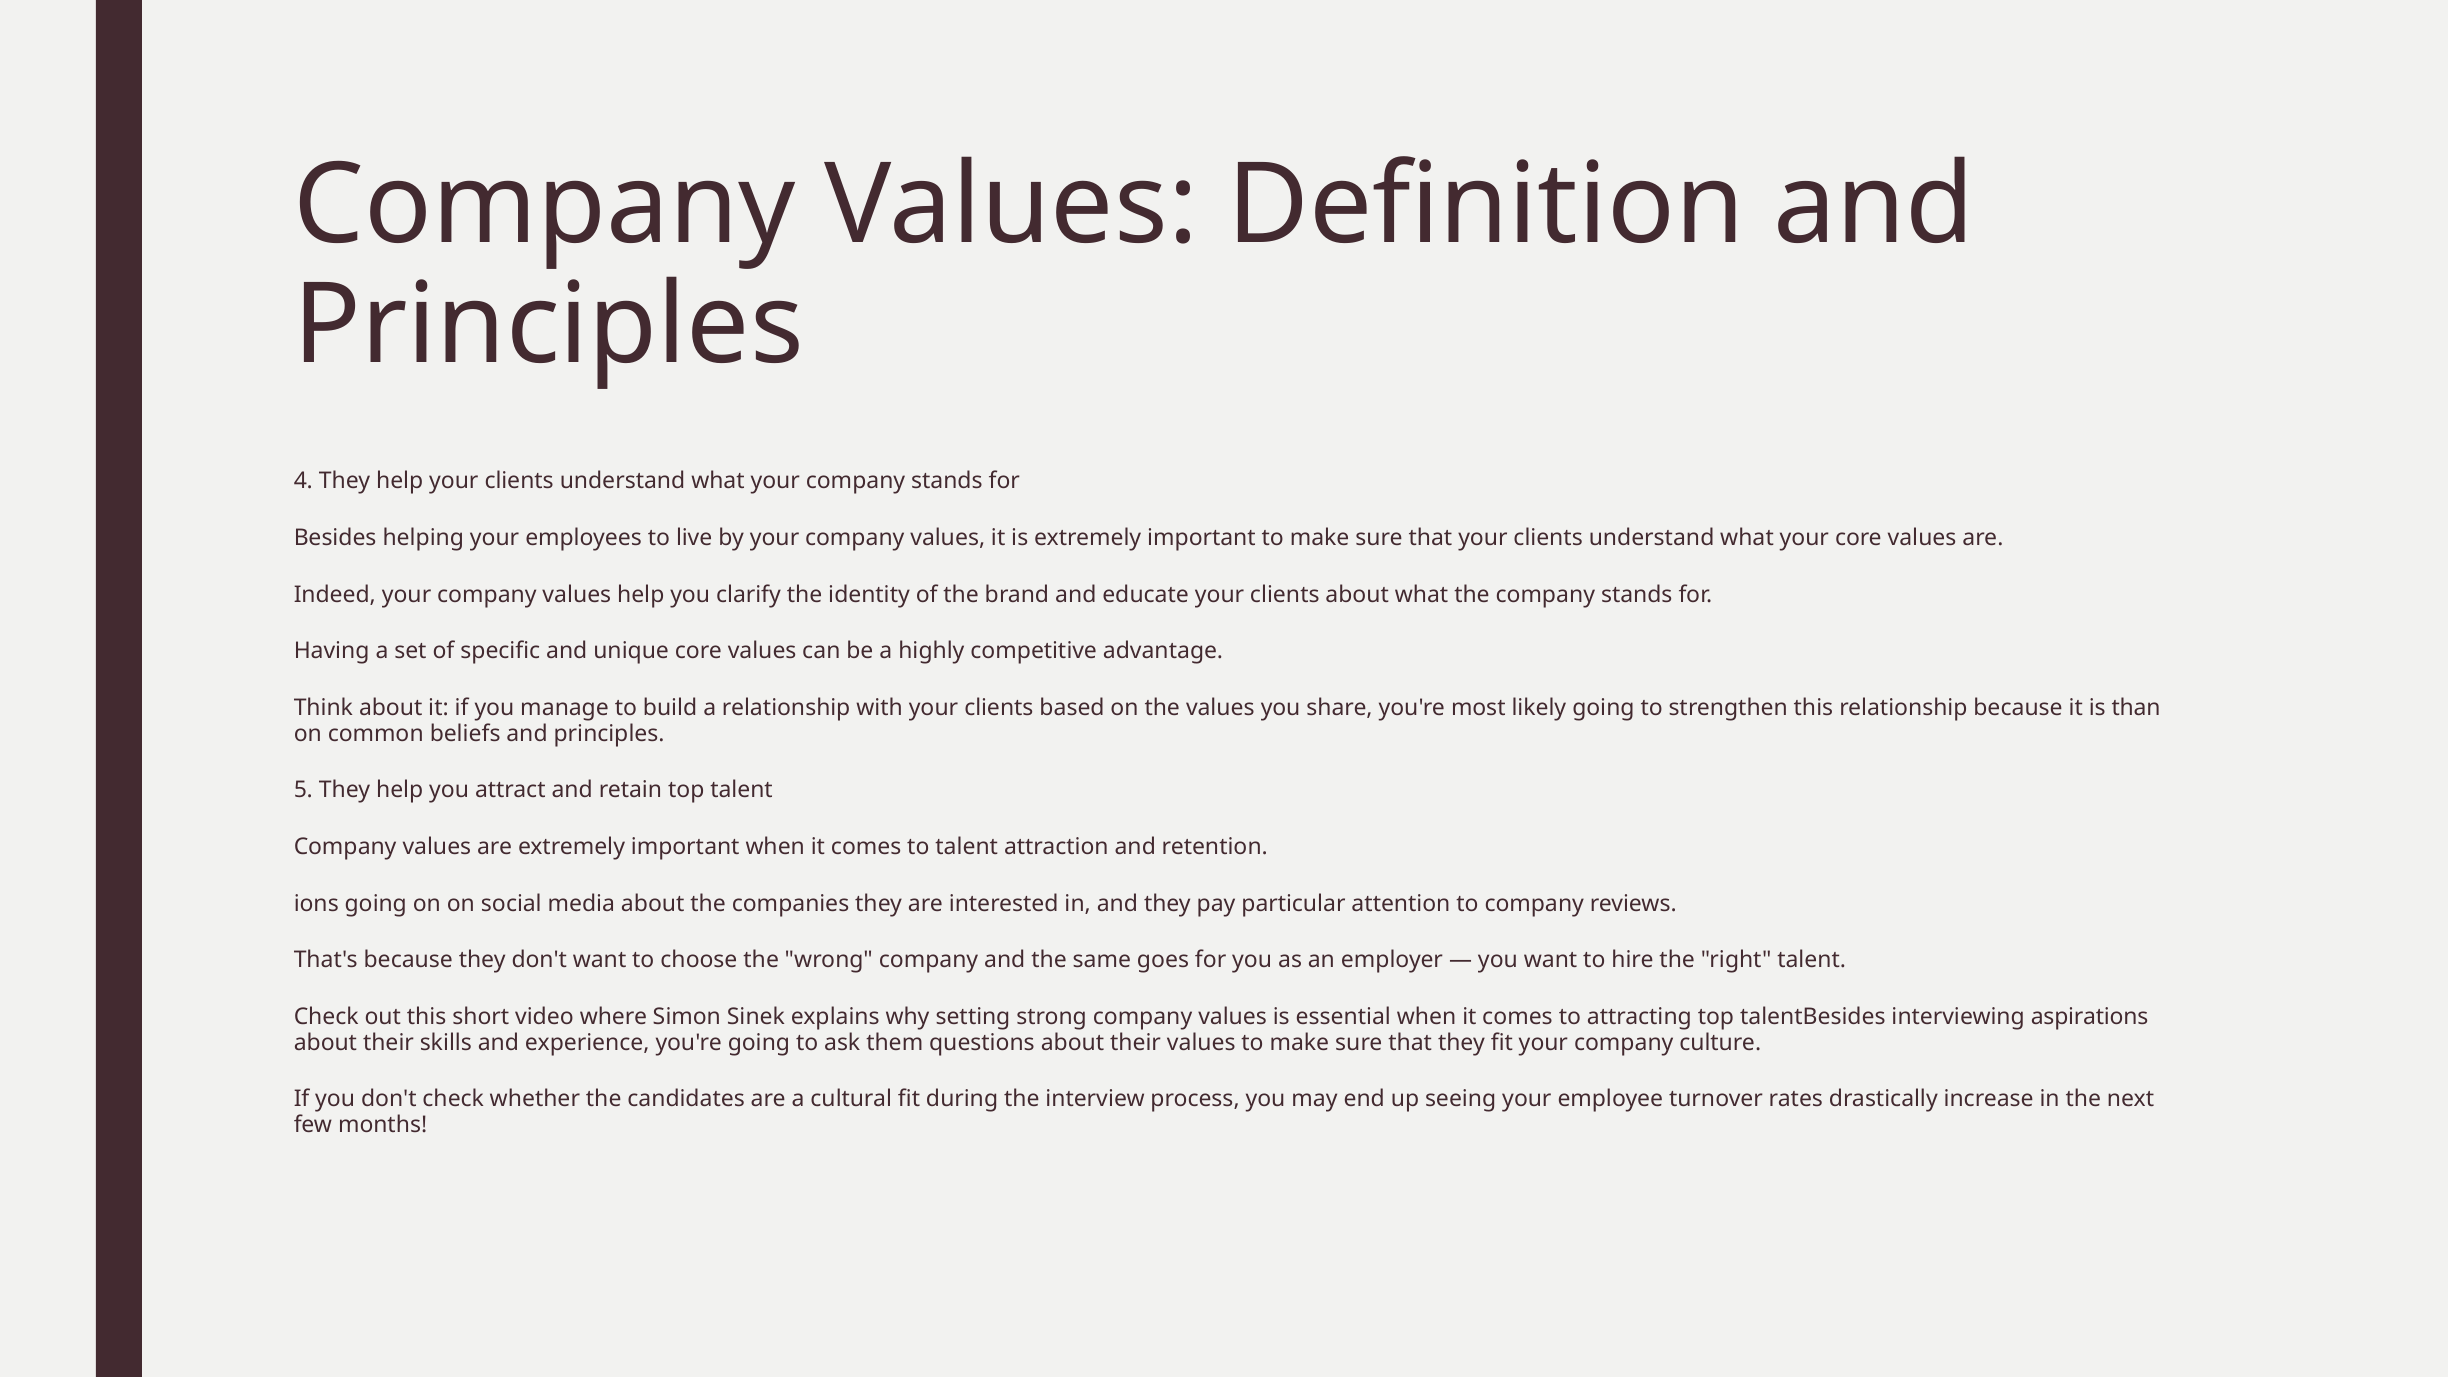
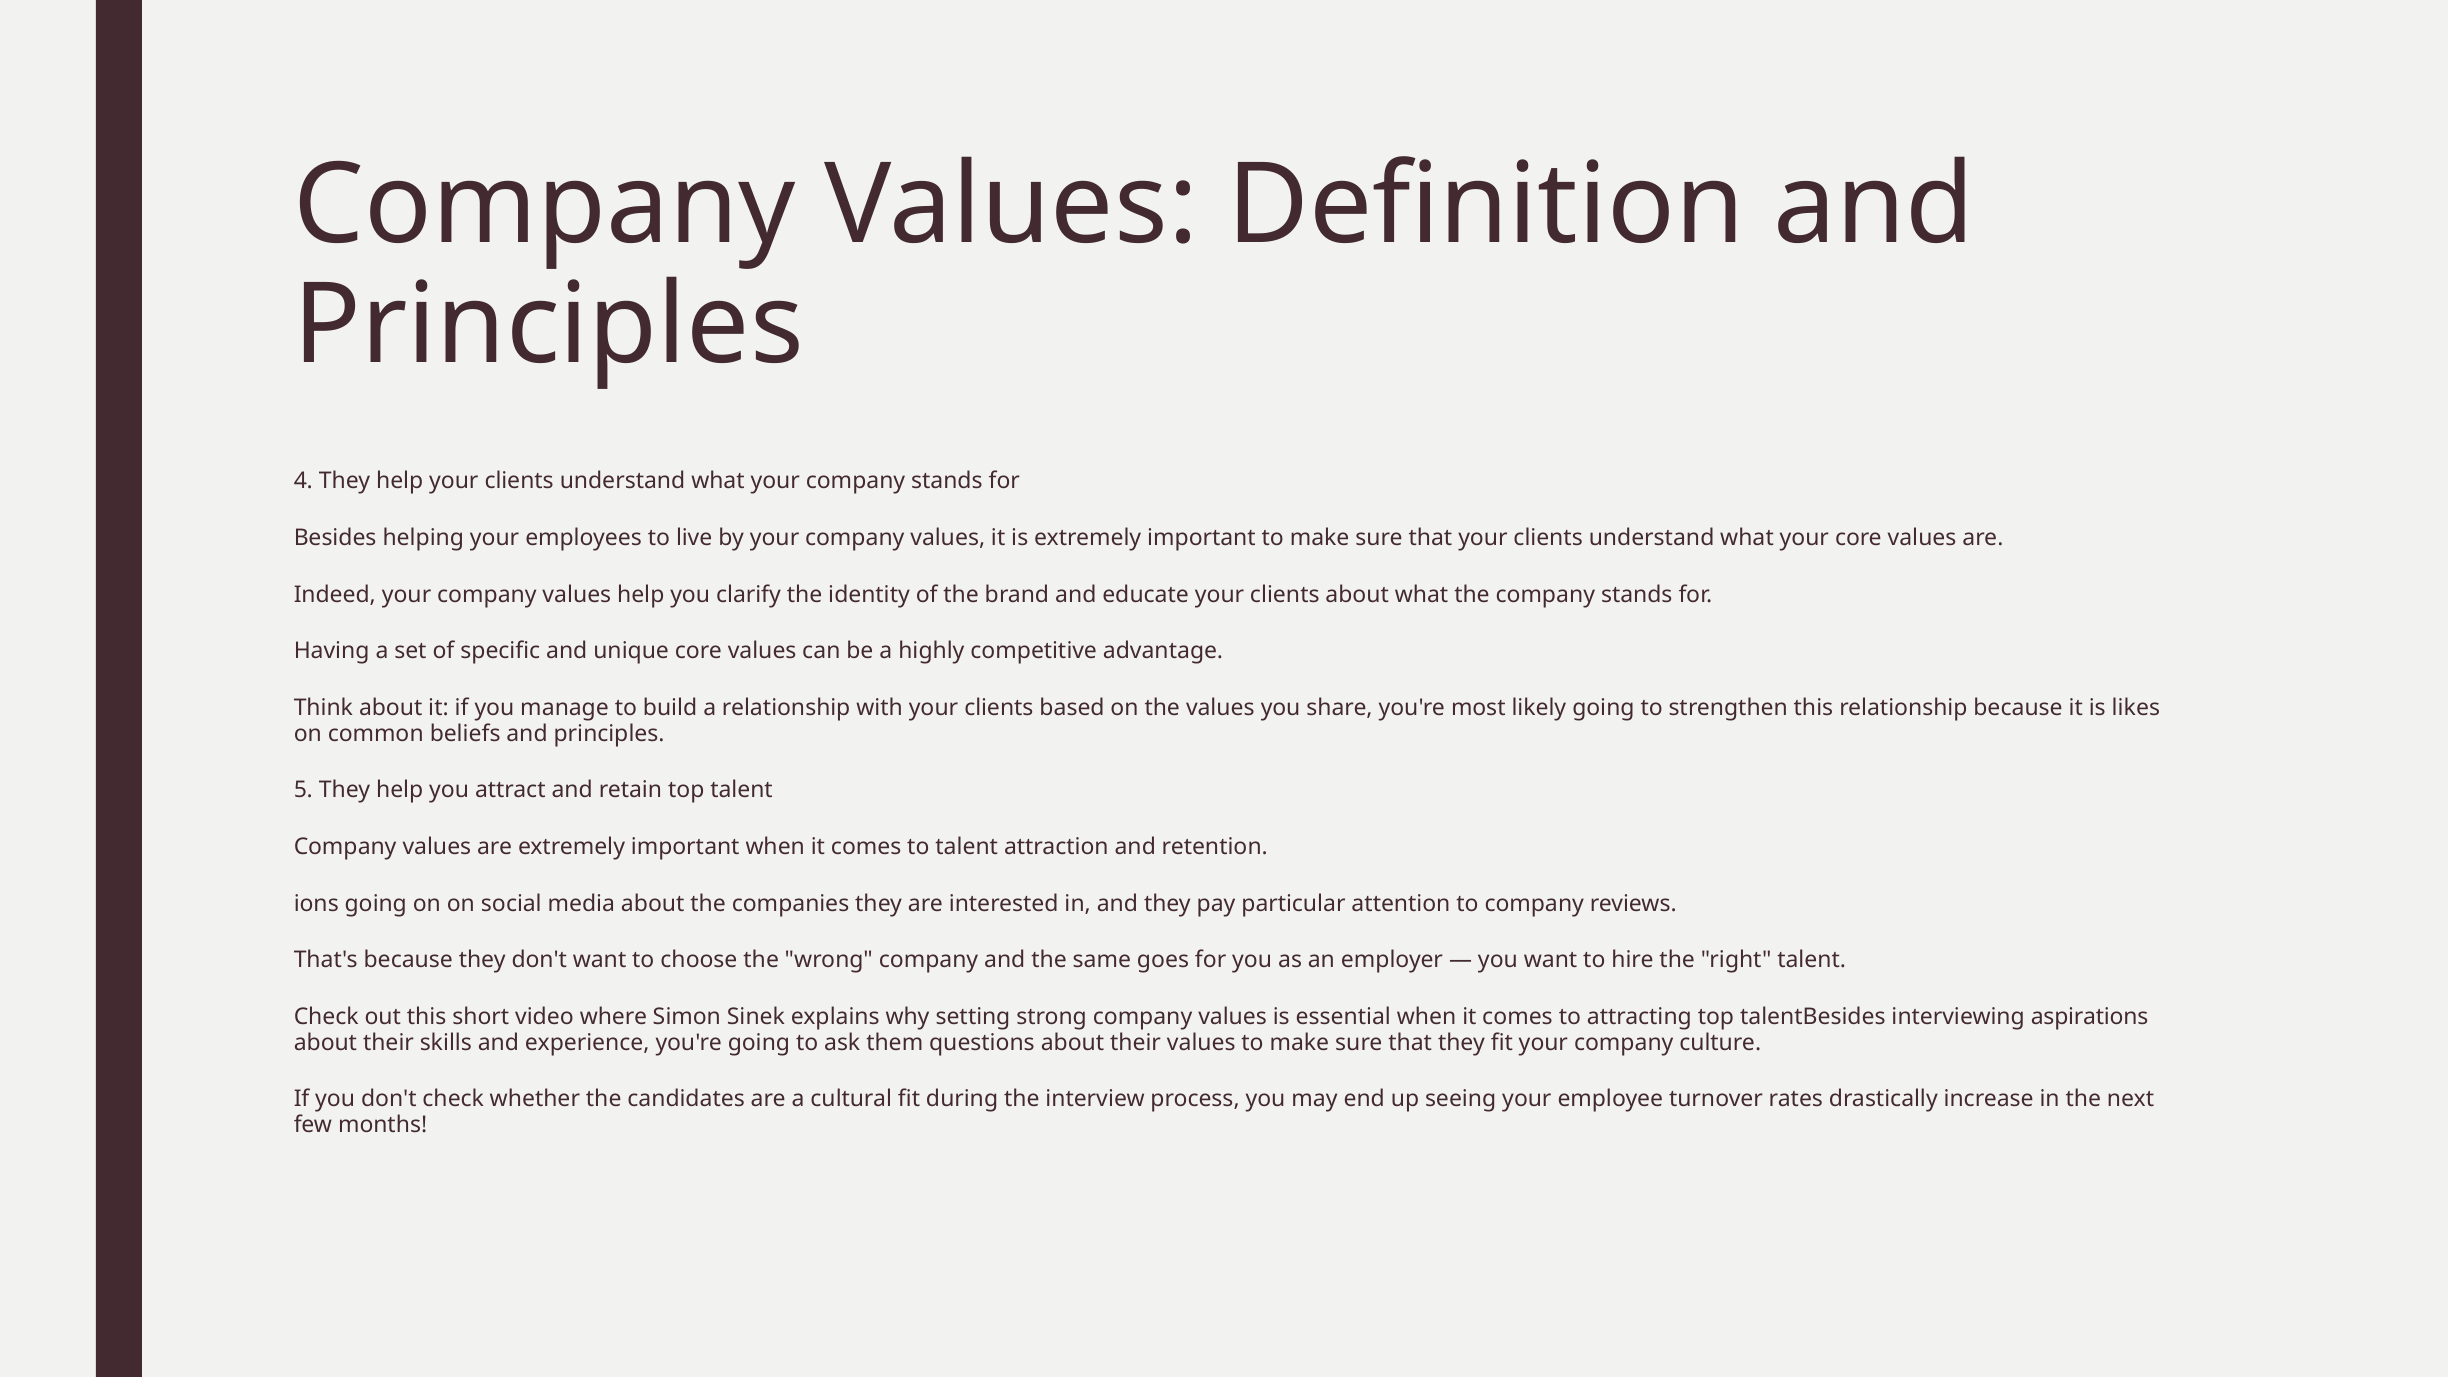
than: than -> likes
